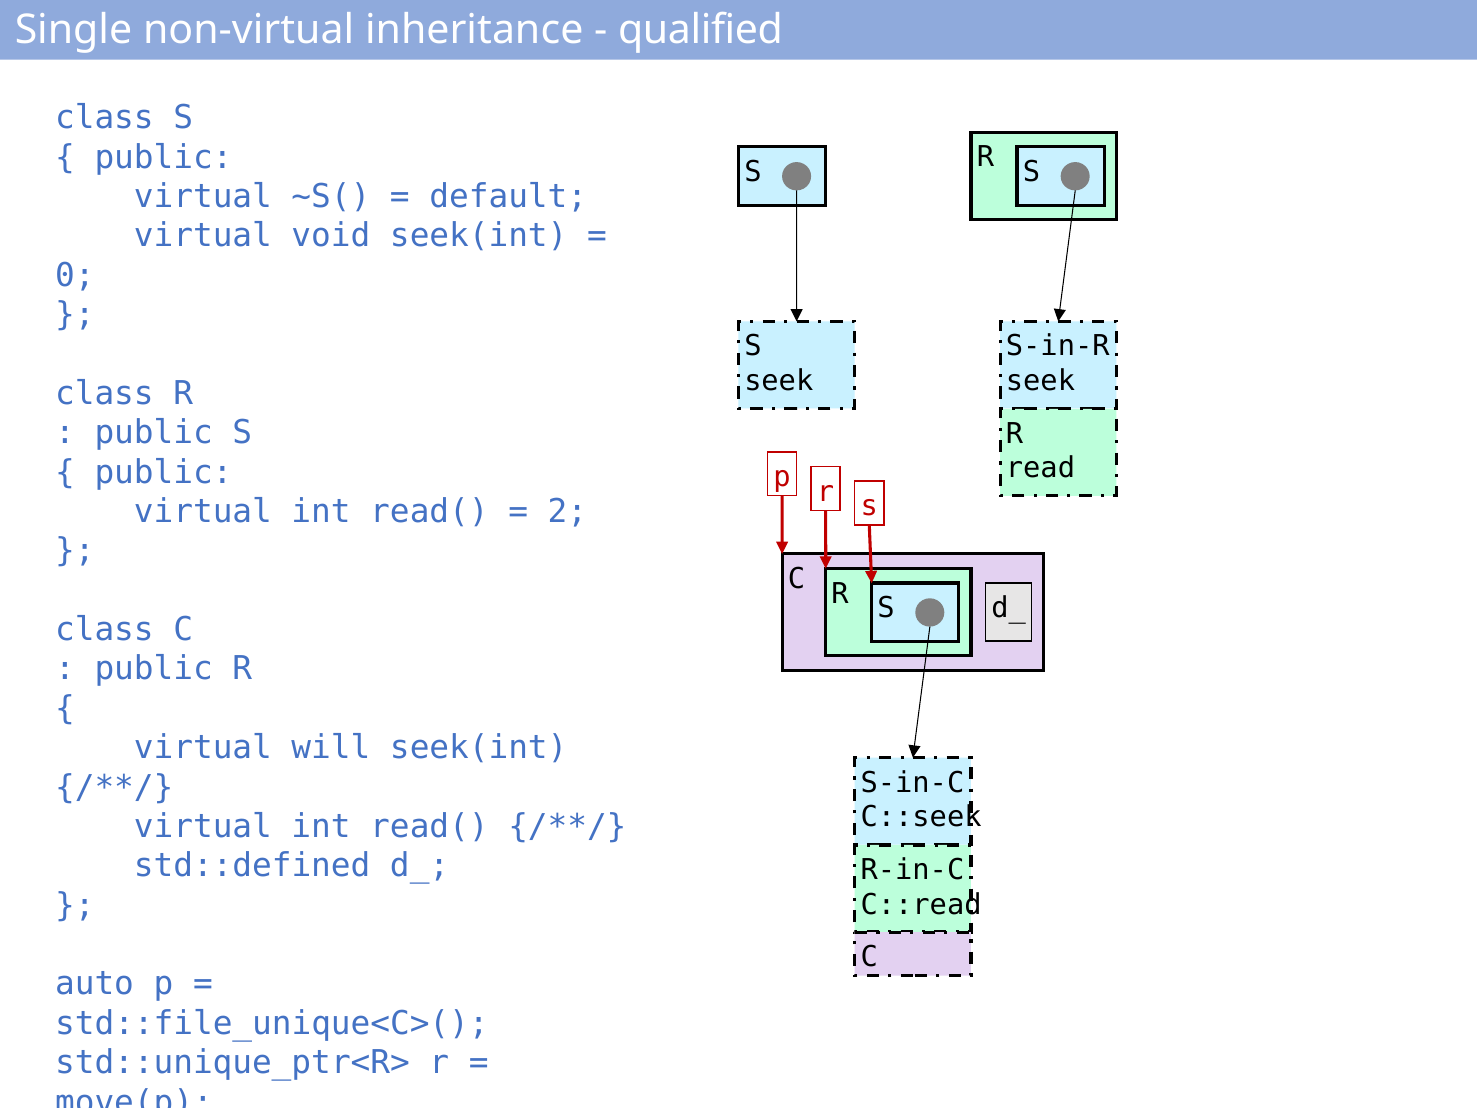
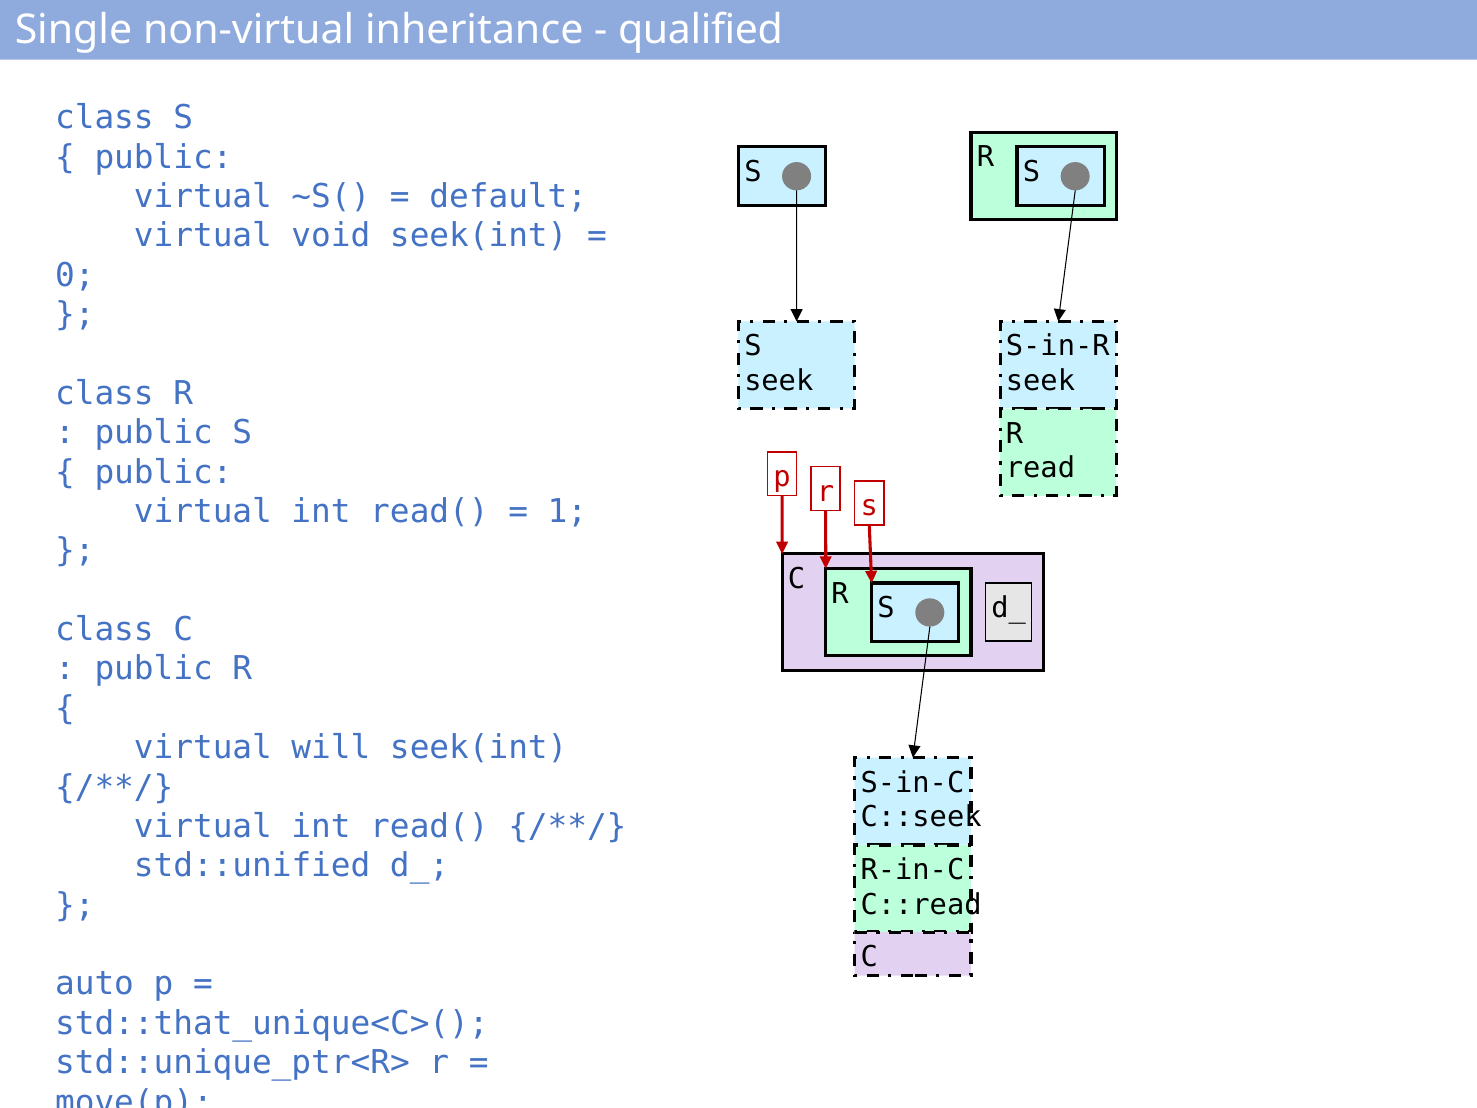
2: 2 -> 1
std::defined: std::defined -> std::unified
std::file_unique<C>(: std::file_unique<C>( -> std::that_unique<C>(
